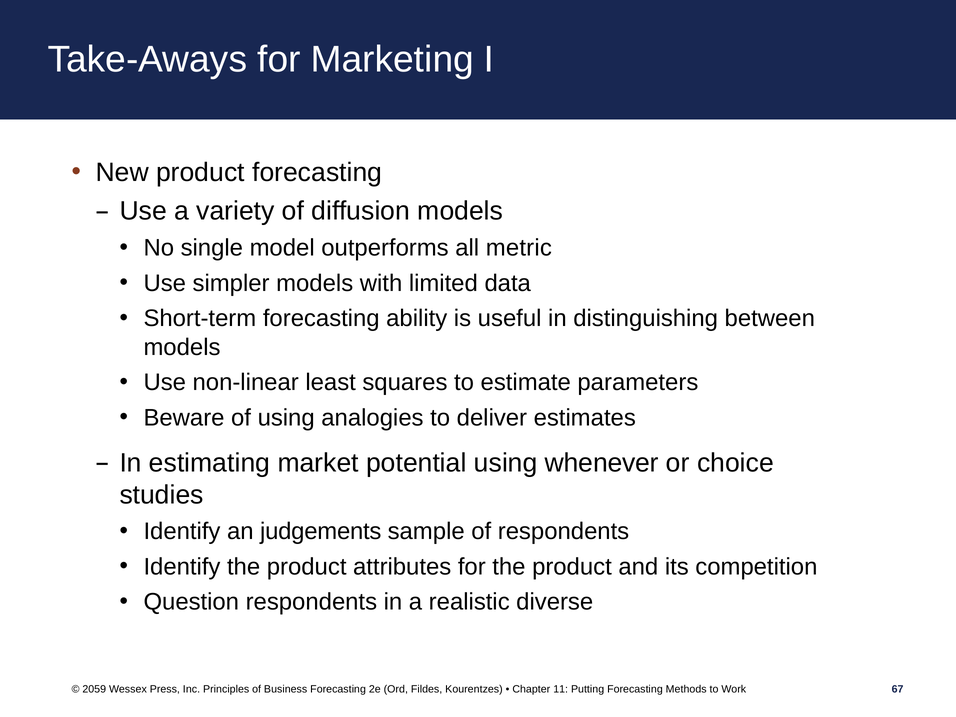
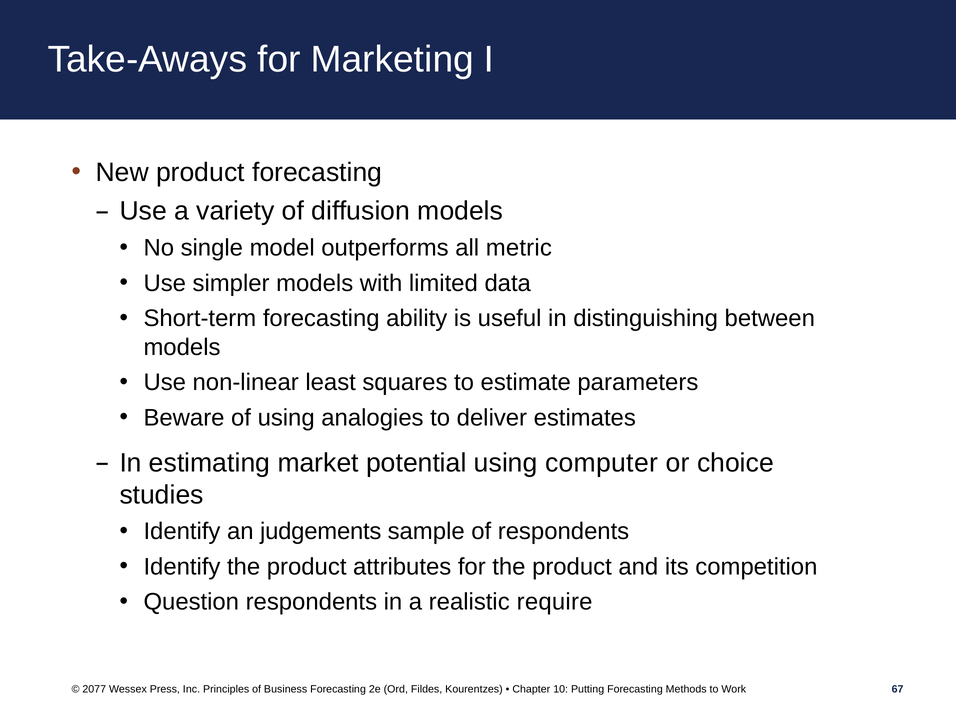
whenever: whenever -> computer
diverse: diverse -> require
2059: 2059 -> 2077
11: 11 -> 10
